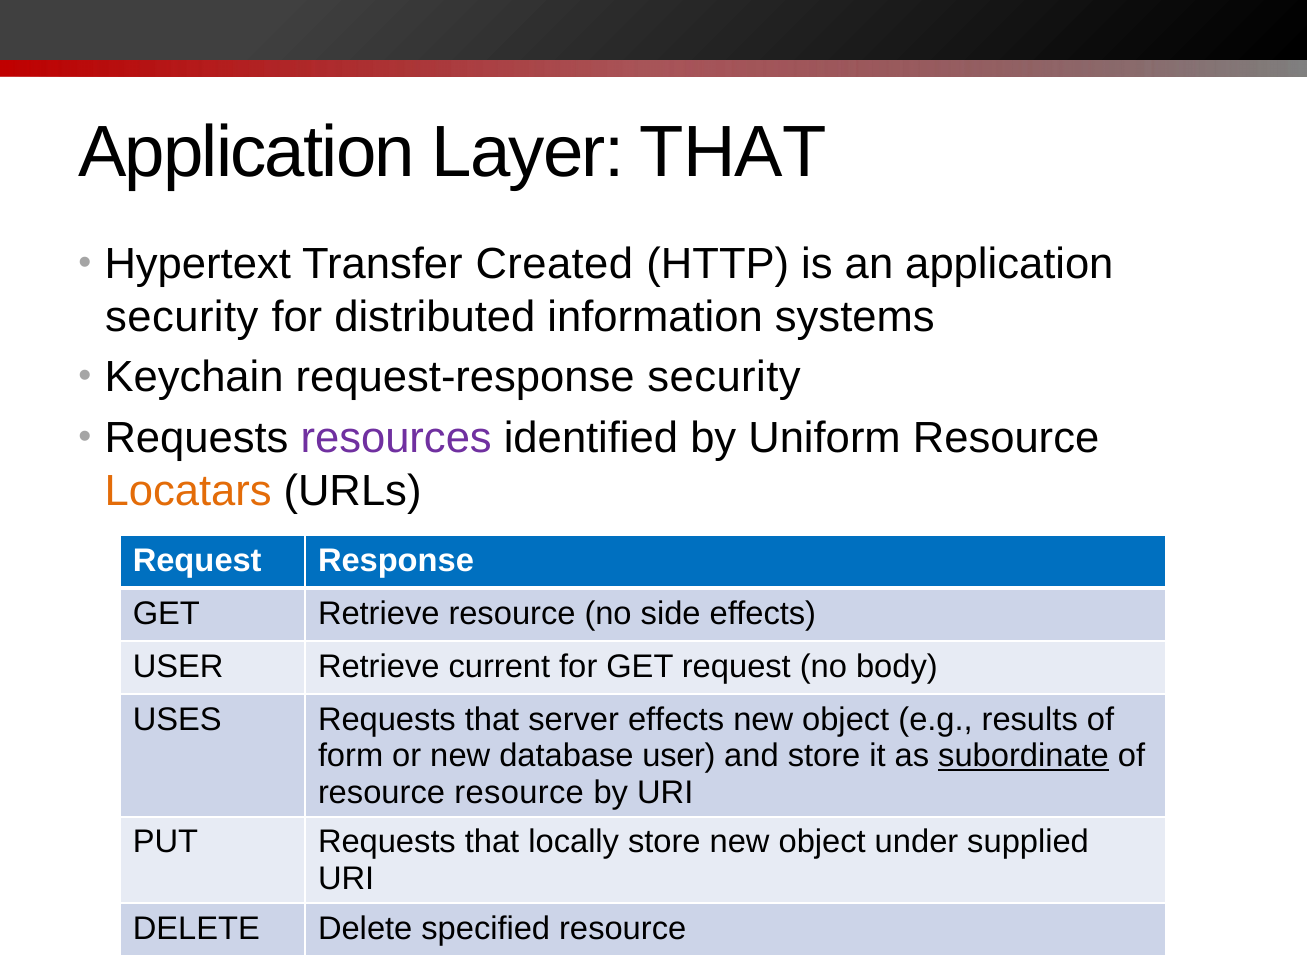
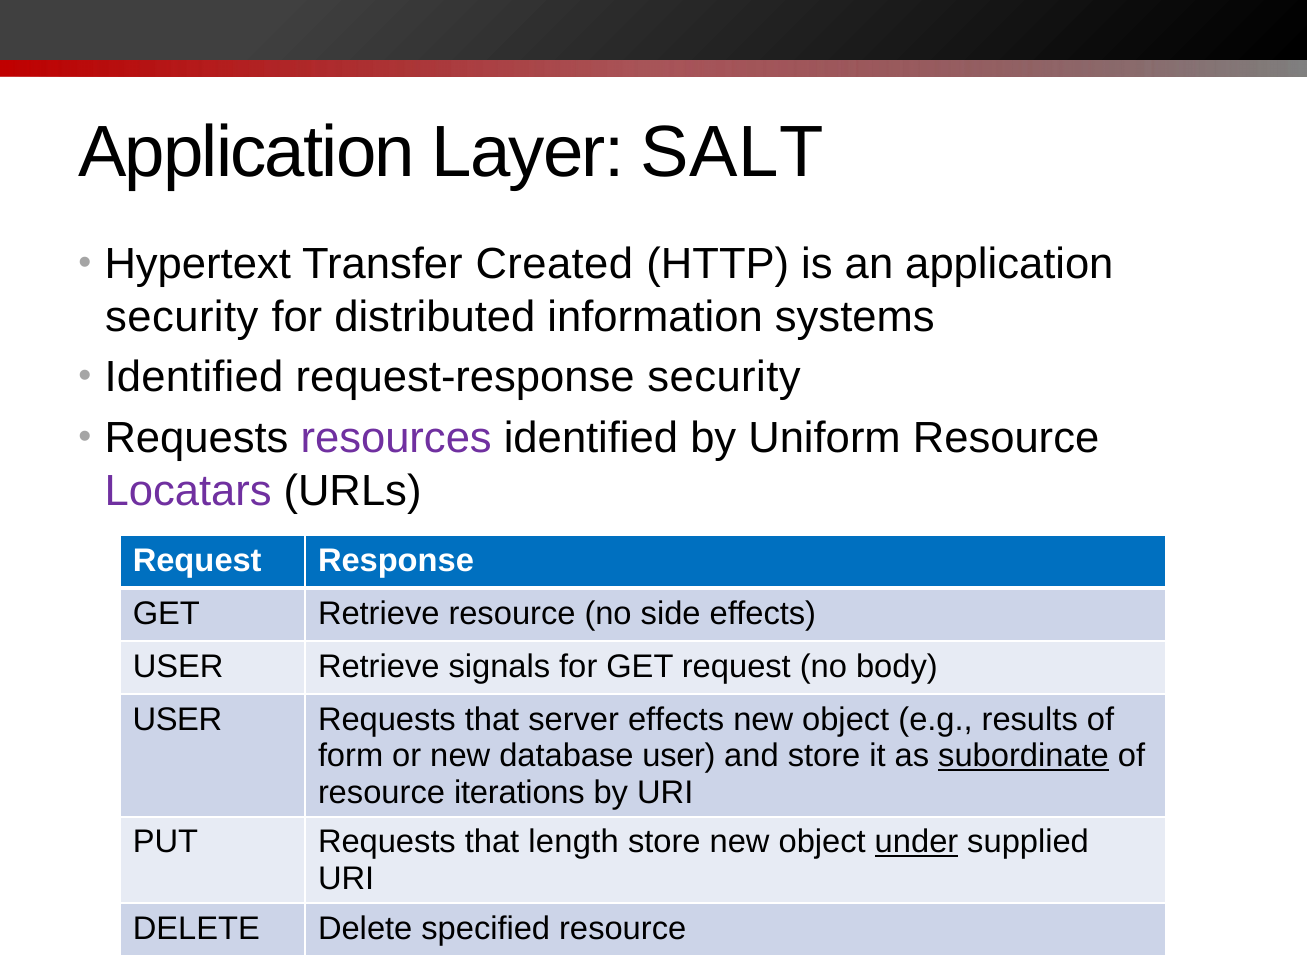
Layer THAT: THAT -> SALT
Keychain at (194, 378): Keychain -> Identified
Locatars colour: orange -> purple
current: current -> signals
USES at (177, 720): USES -> USER
resource resource: resource -> iterations
locally: locally -> length
under underline: none -> present
